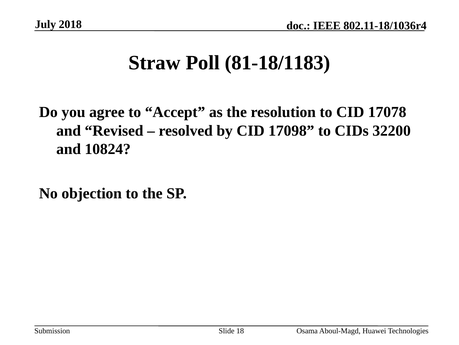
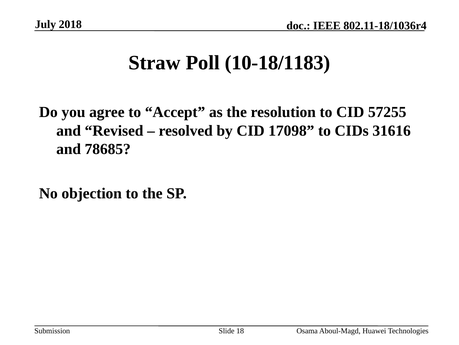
81-18/1183: 81-18/1183 -> 10-18/1183
17078: 17078 -> 57255
32200: 32200 -> 31616
10824: 10824 -> 78685
